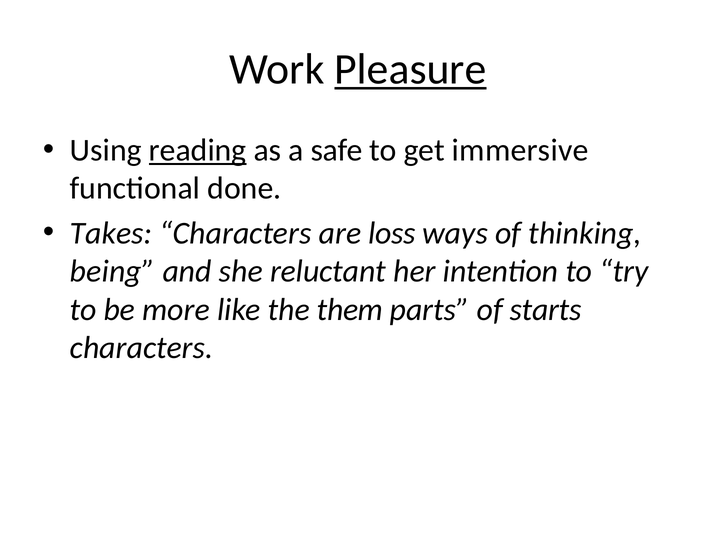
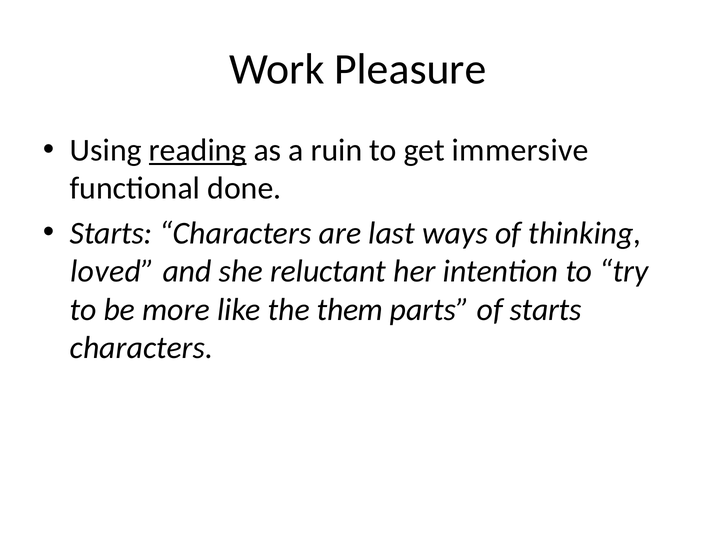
Pleasure underline: present -> none
safe: safe -> ruin
Takes at (111, 233): Takes -> Starts
loss: loss -> last
being: being -> loved
